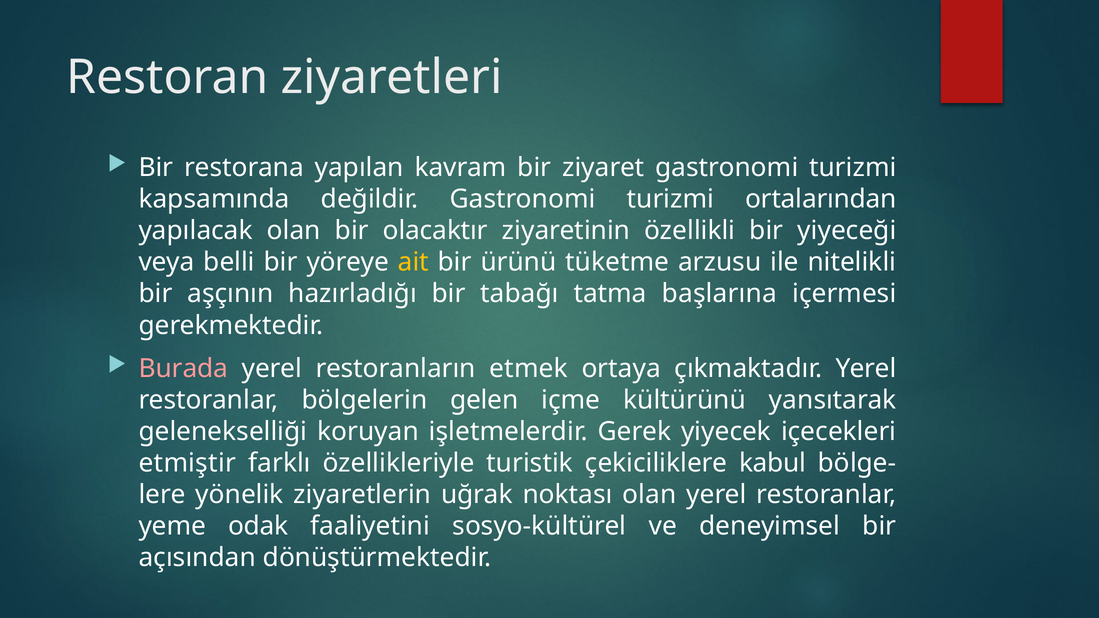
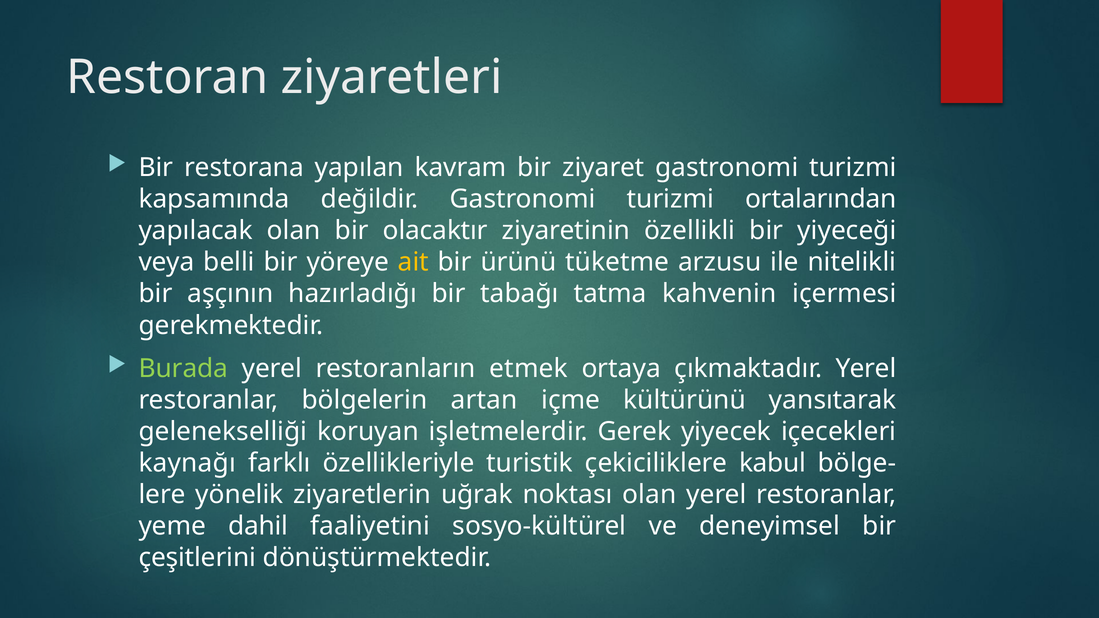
başlarına: başlarına -> kahvenin
Burada colour: pink -> light green
gelen: gelen -> artan
etmiştir: etmiştir -> kaynağı
odak: odak -> dahil
açısından: açısından -> çeşitlerini
